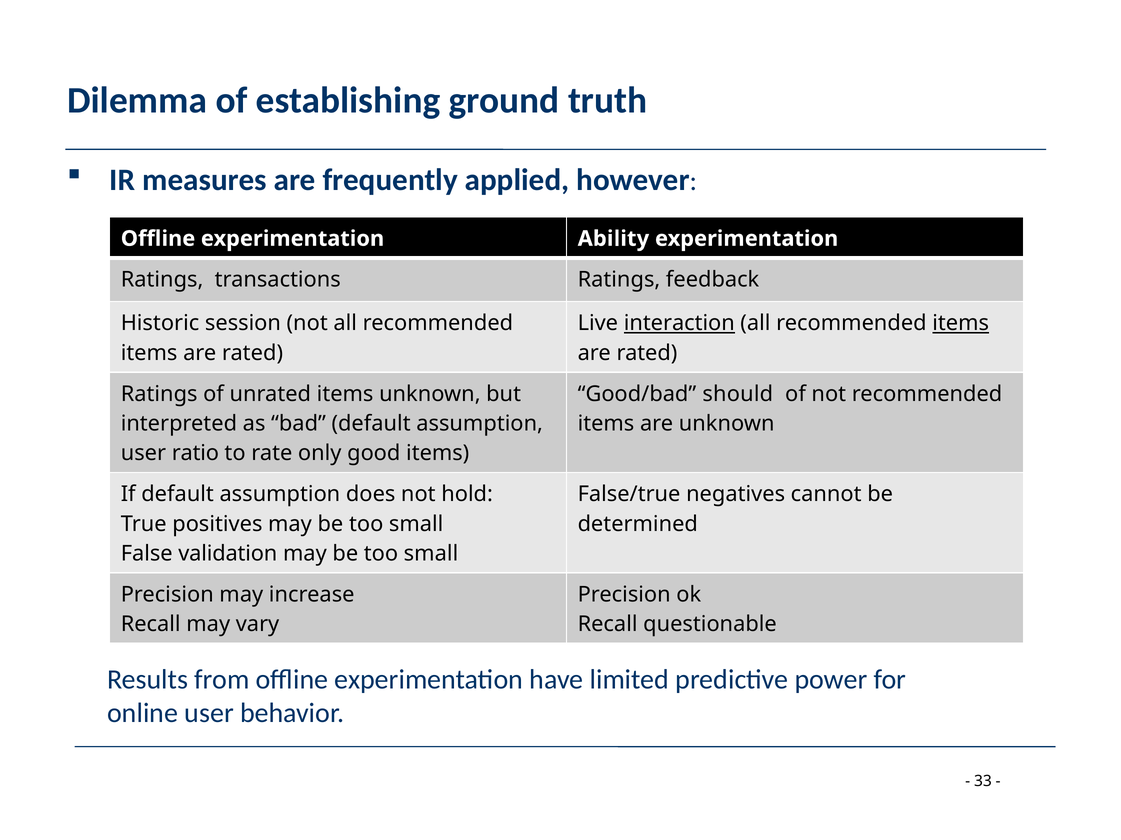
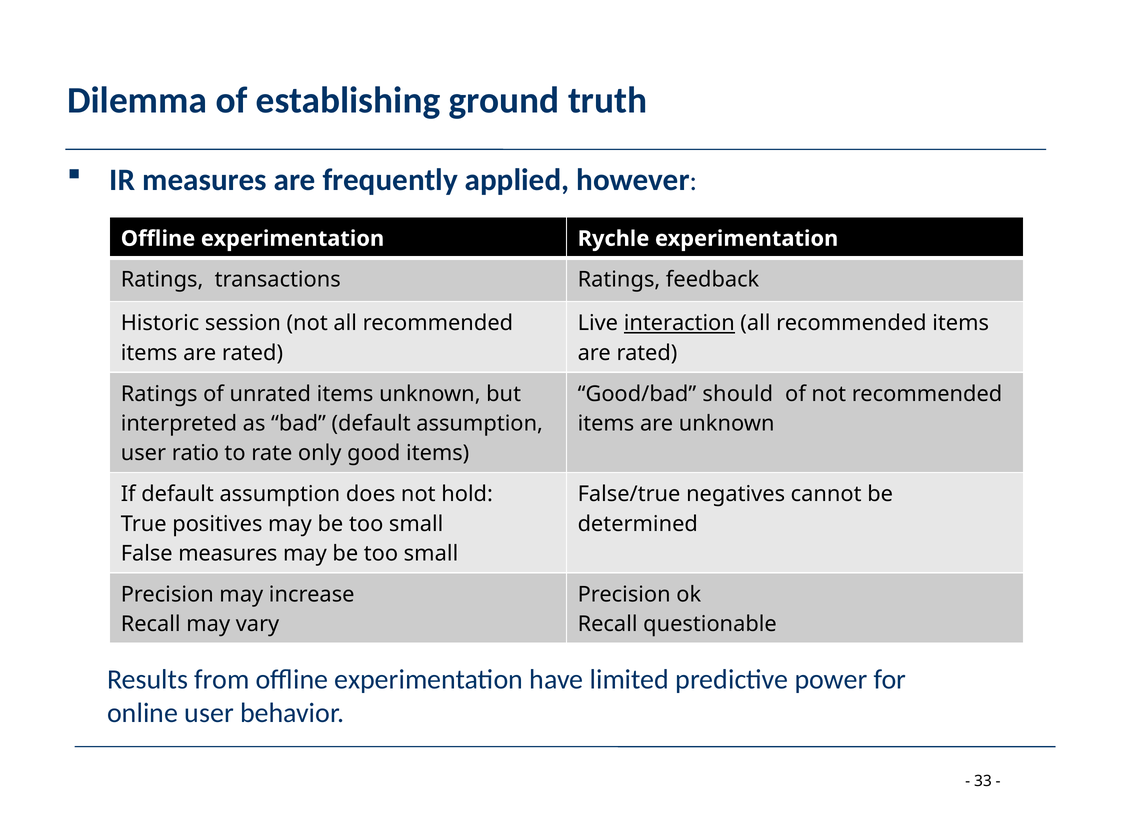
Ability: Ability -> Rychle
items at (961, 324) underline: present -> none
False validation: validation -> measures
